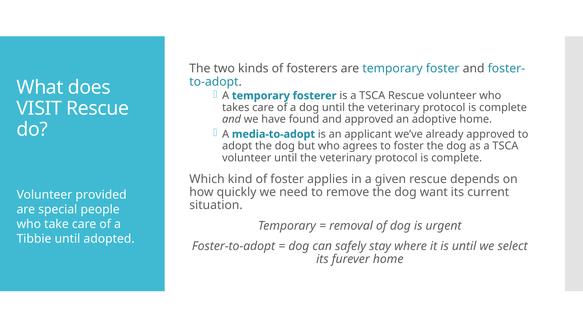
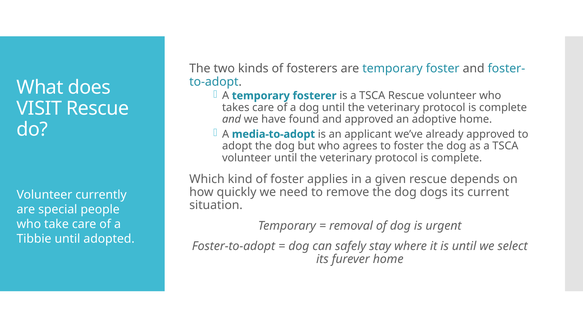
want: want -> dogs
provided: provided -> currently
